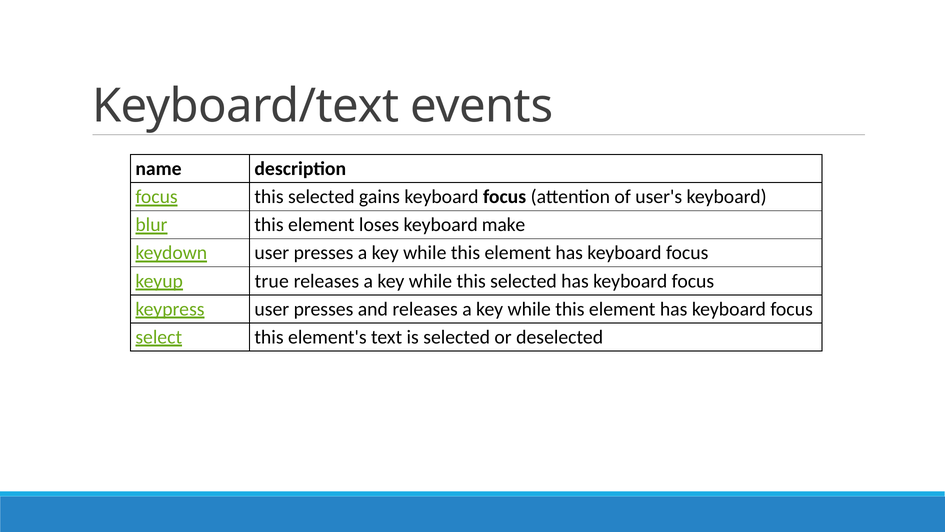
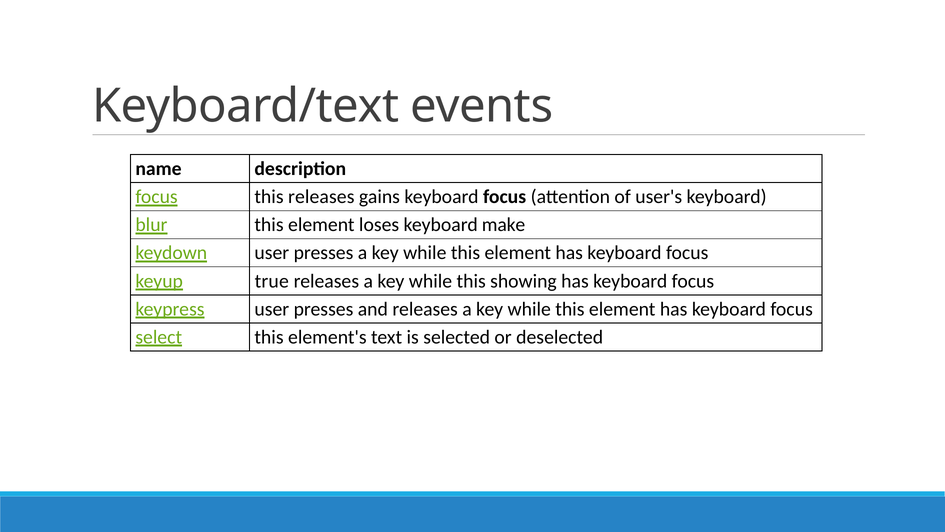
focus this selected: selected -> releases
while this selected: selected -> showing
